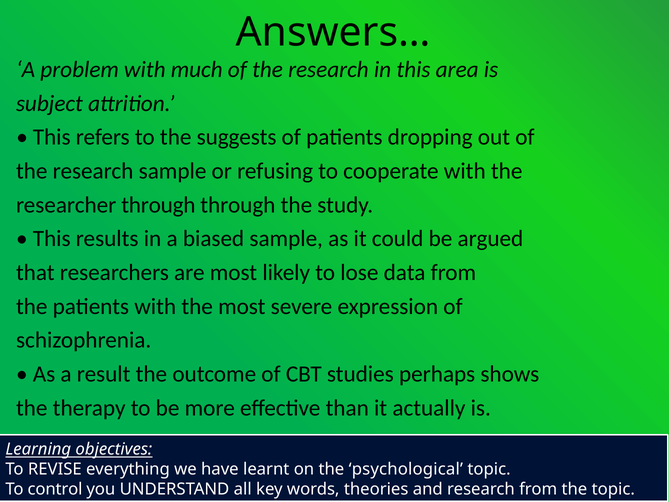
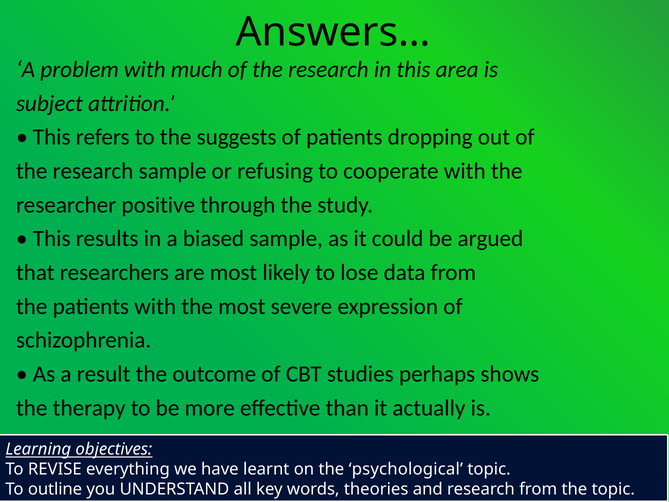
researcher through: through -> positive
control: control -> outline
